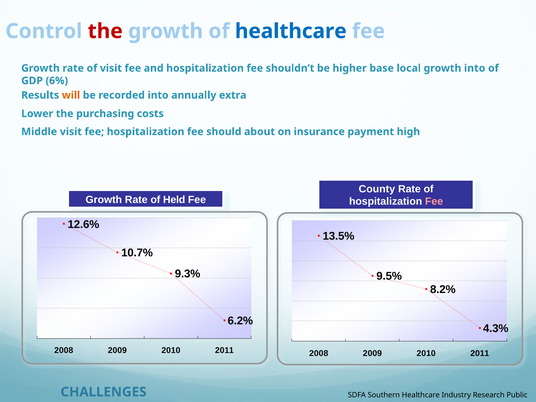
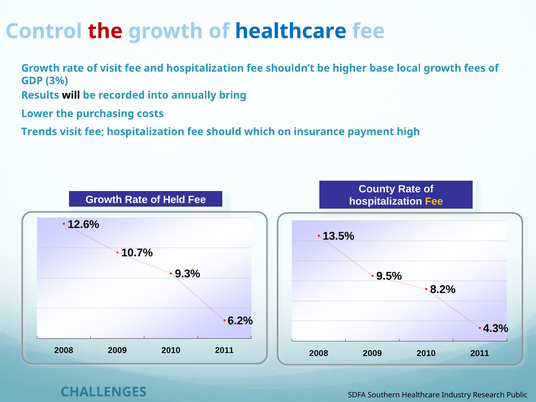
growth into: into -> fees
6%: 6% -> 3%
will colour: orange -> black
extra: extra -> bring
Middle: Middle -> Trends
about: about -> which
Fee at (434, 202) colour: pink -> yellow
